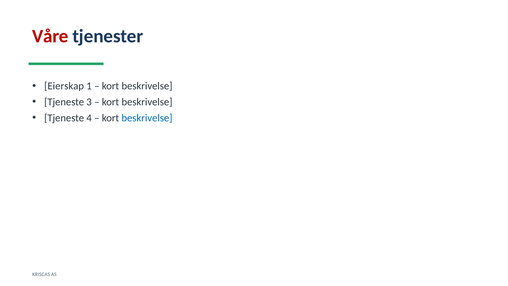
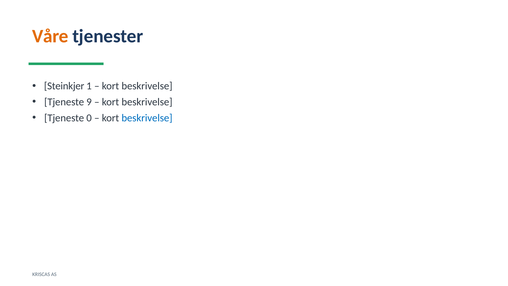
Våre colour: red -> orange
Eierskap: Eierskap -> Steinkjer
3: 3 -> 9
4: 4 -> 0
